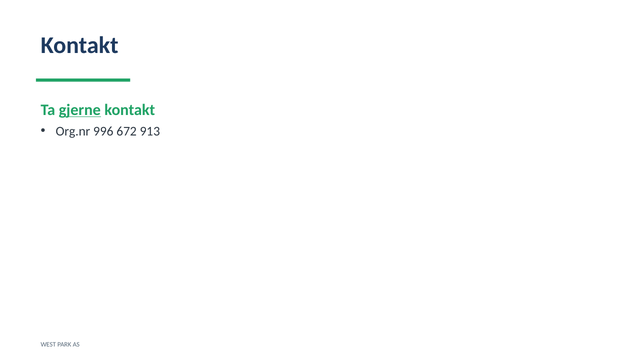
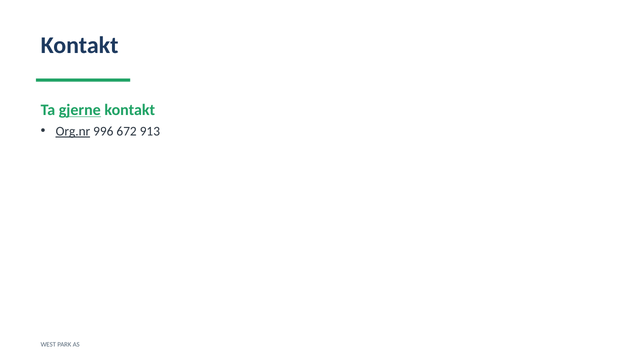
Org.nr underline: none -> present
